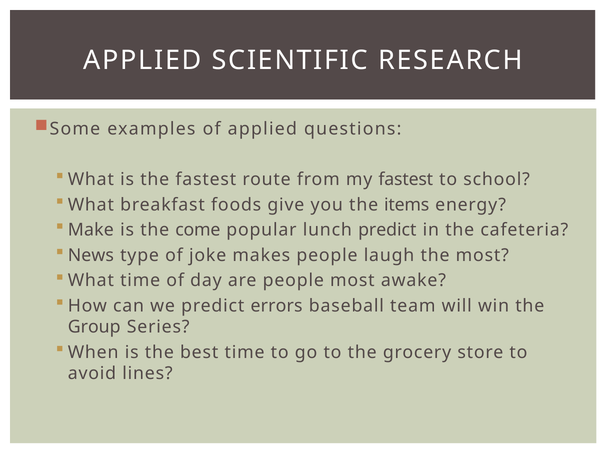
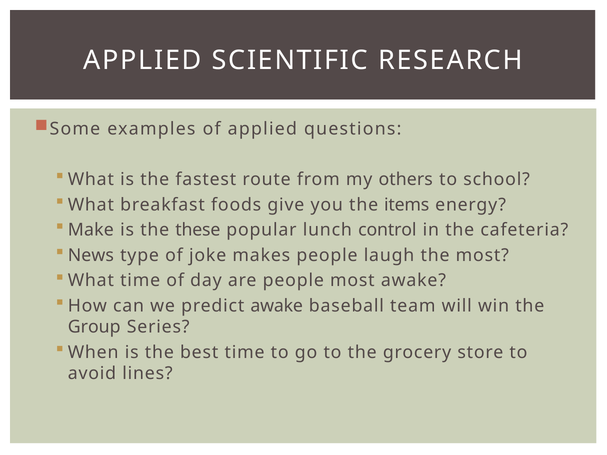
my fastest: fastest -> others
come: come -> these
lunch predict: predict -> control
predict errors: errors -> awake
